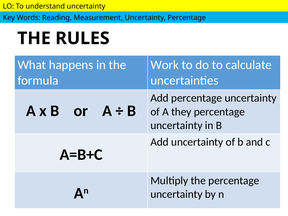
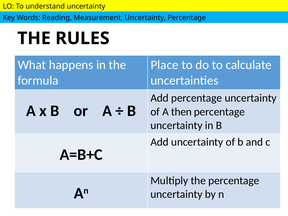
Work: Work -> Place
they: they -> then
